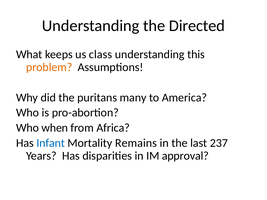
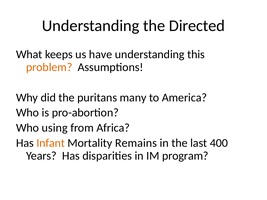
class: class -> have
when: when -> using
Infant colour: blue -> orange
237: 237 -> 400
approval: approval -> program
